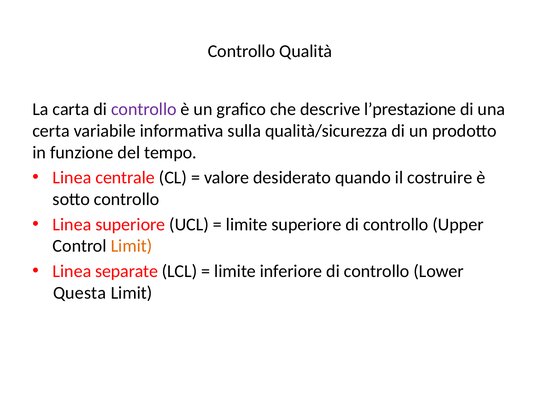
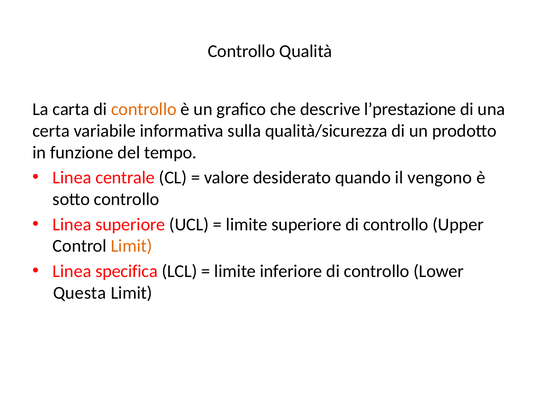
controllo at (144, 109) colour: purple -> orange
costruire: costruire -> vengono
separate: separate -> specifica
